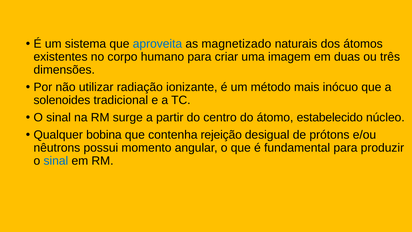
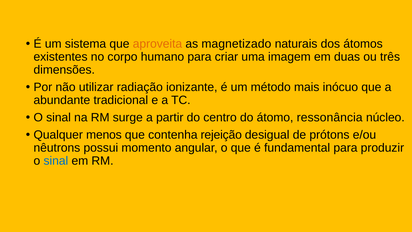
aproveita colour: blue -> orange
solenoides: solenoides -> abundante
estabelecido: estabelecido -> ressonância
bobina: bobina -> menos
